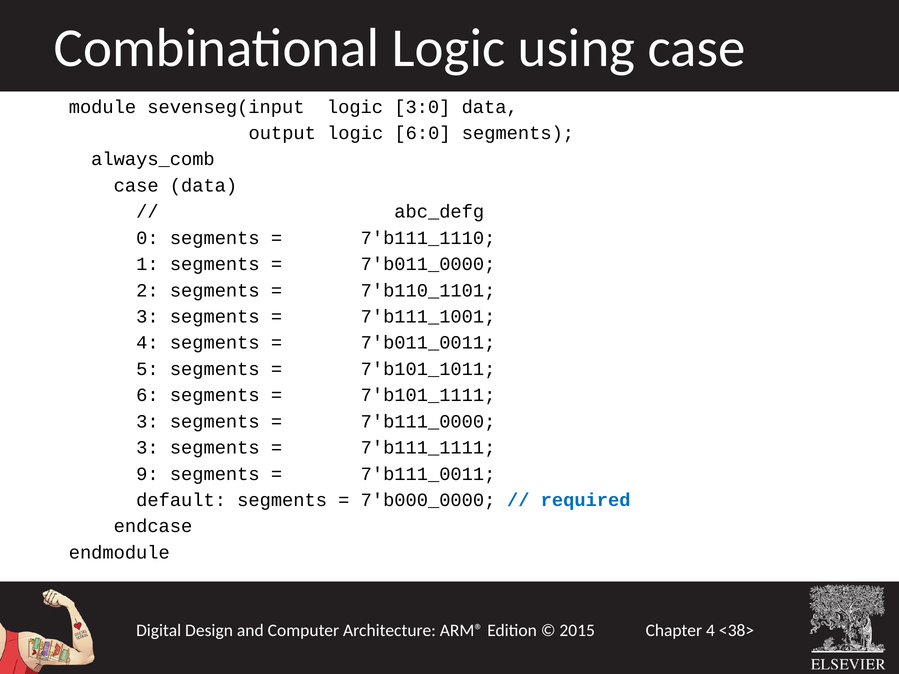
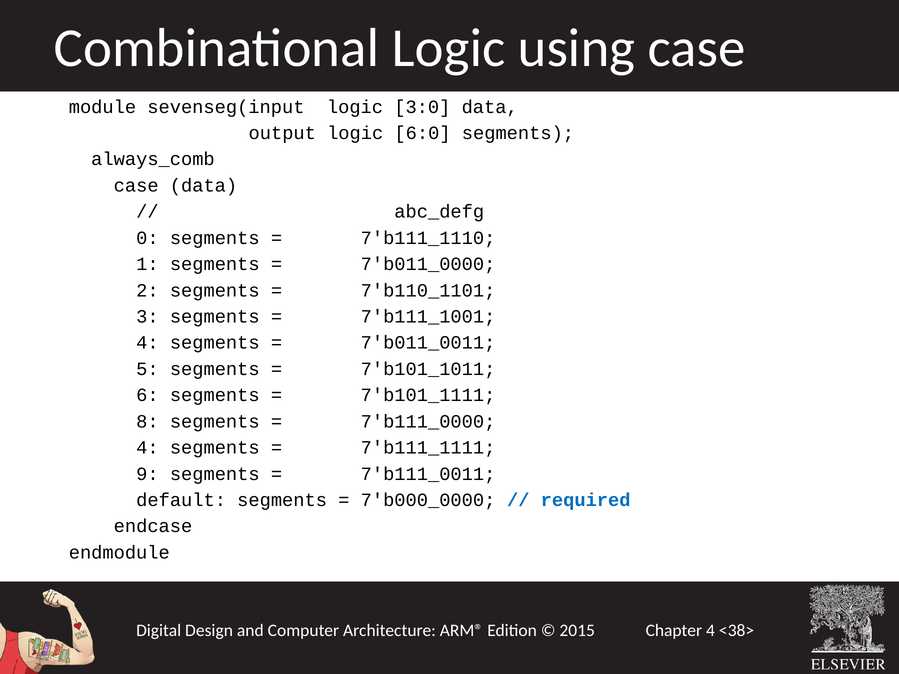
3 at (147, 422): 3 -> 8
3 at (147, 448): 3 -> 4
